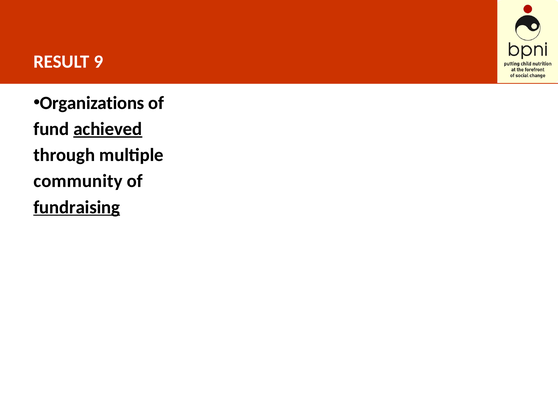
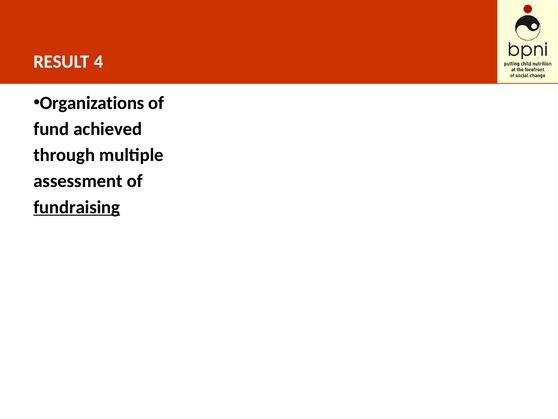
9: 9 -> 4
achieved underline: present -> none
community: community -> assessment
